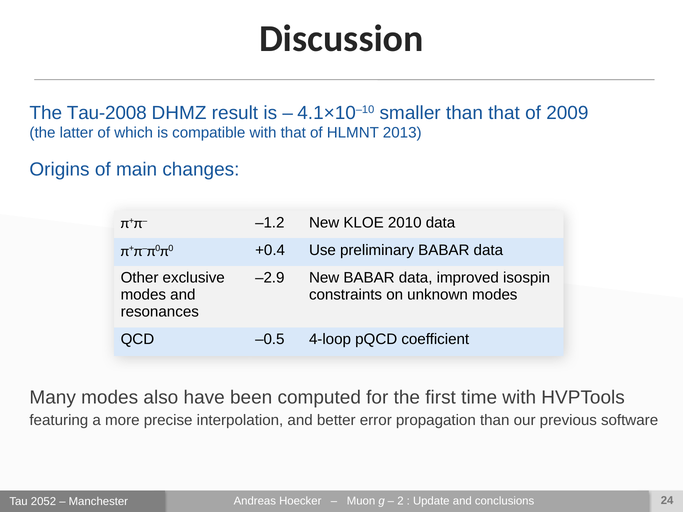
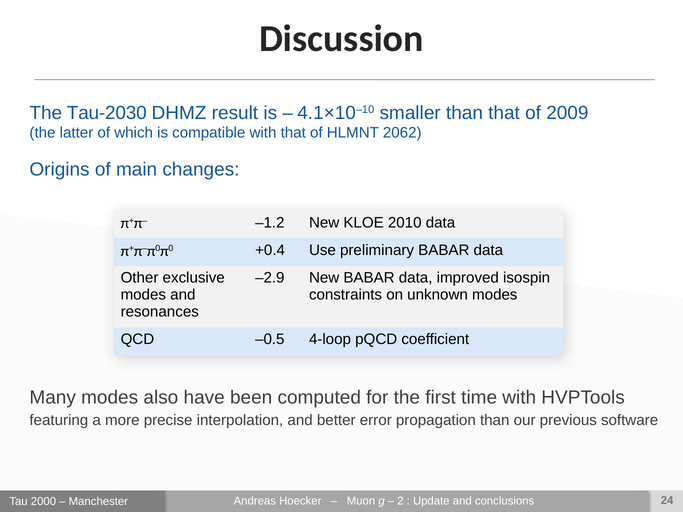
Tau-2008: Tau-2008 -> Tau-2030
2013: 2013 -> 2062
2052: 2052 -> 2000
